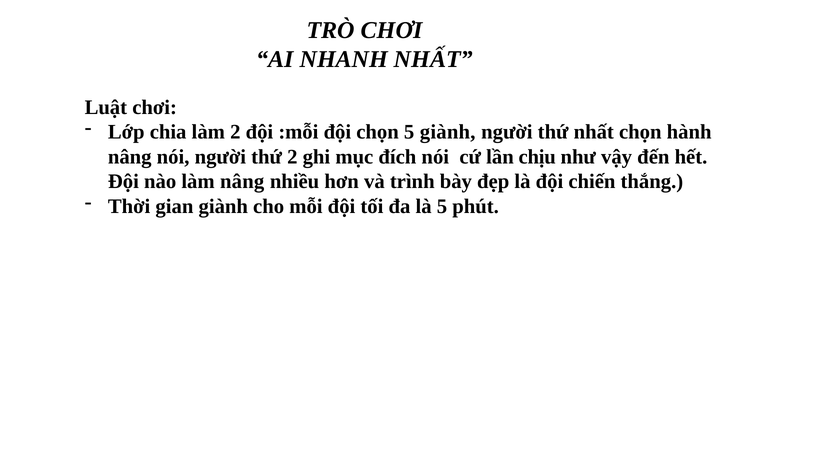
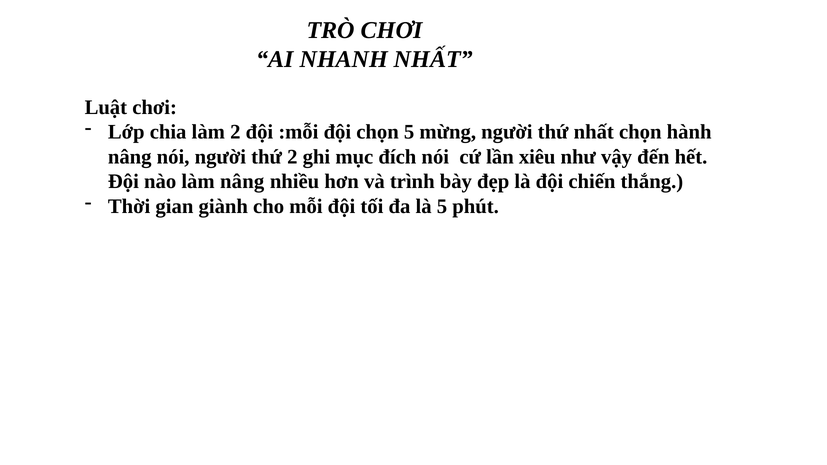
5 giành: giành -> mừng
chịu: chịu -> xiêu
